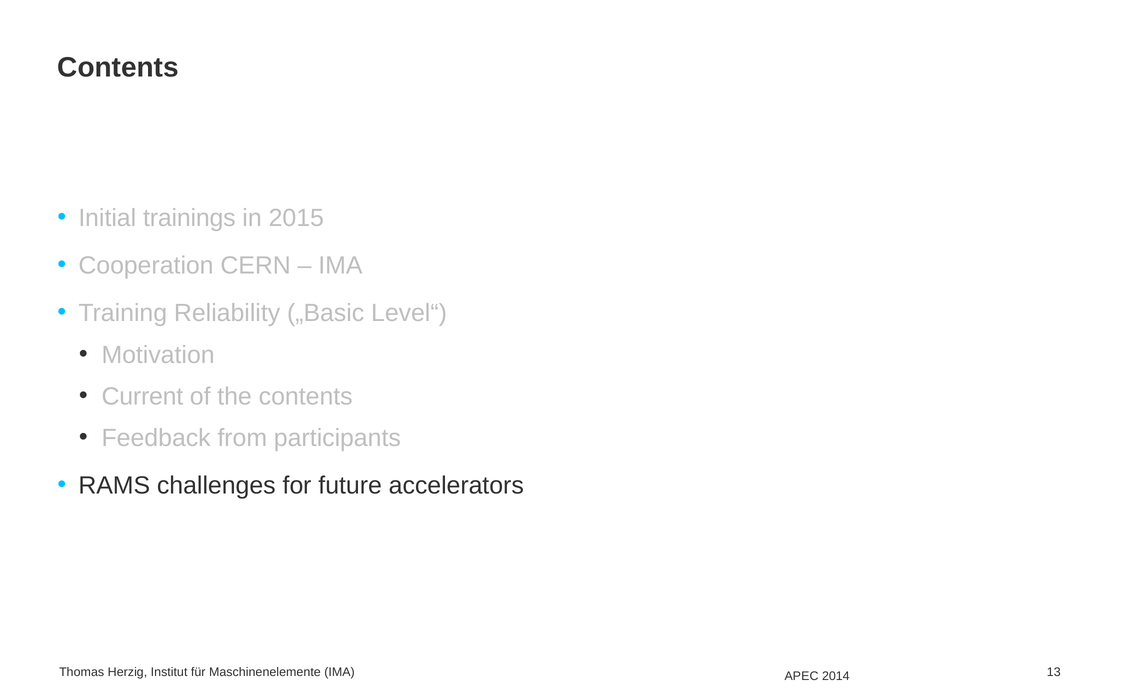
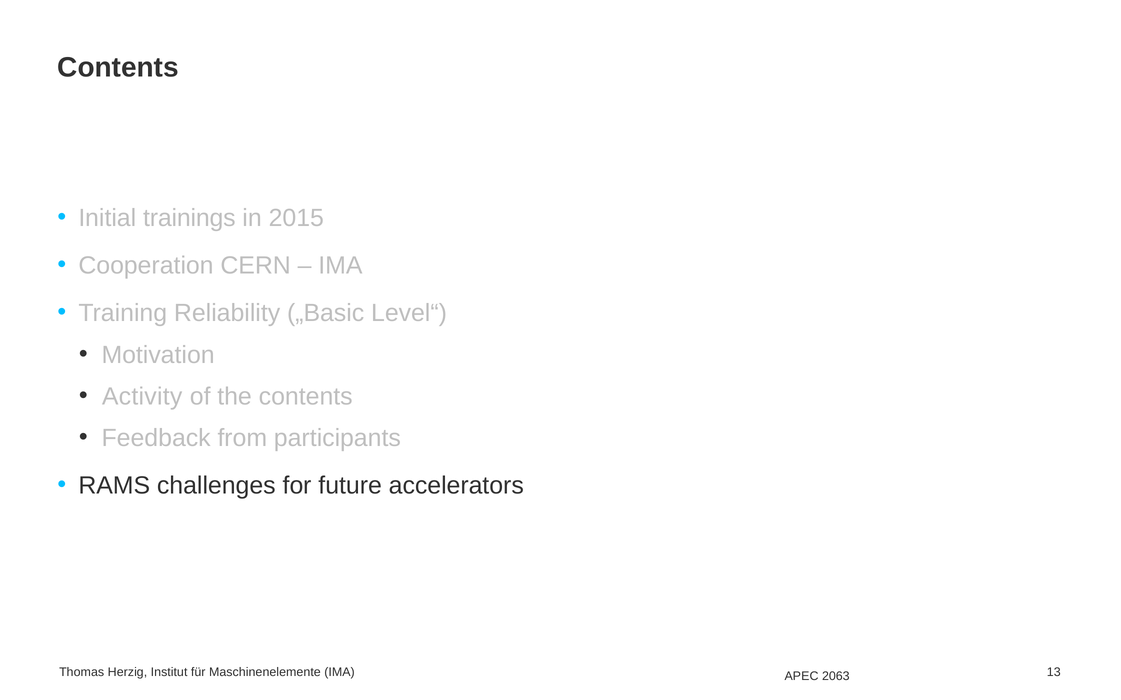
Current: Current -> Activity
2014: 2014 -> 2063
